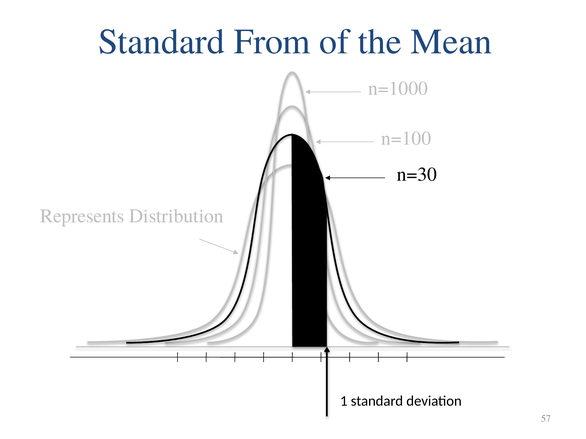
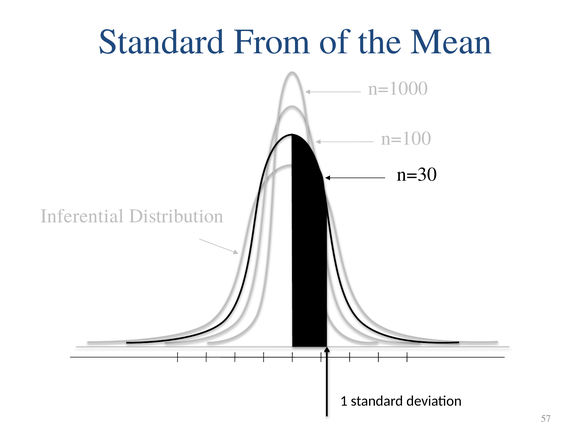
Represents: Represents -> Inferential
